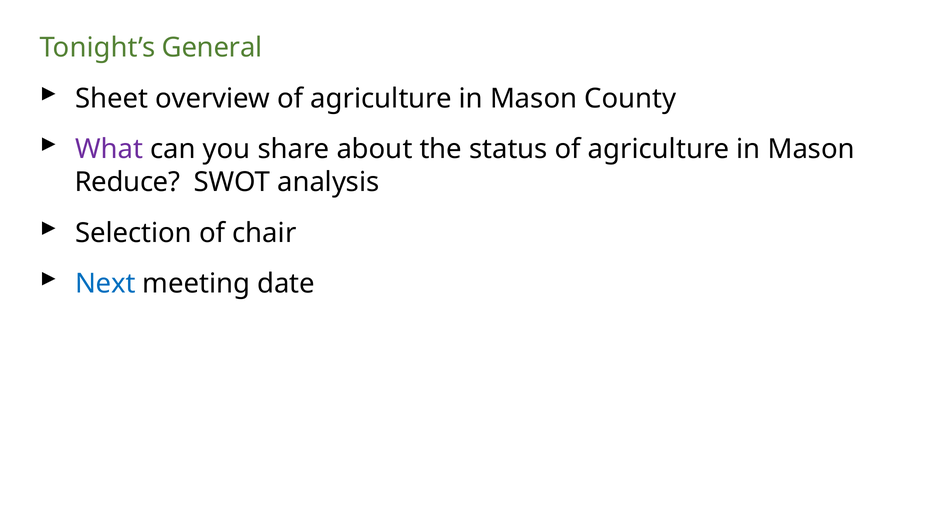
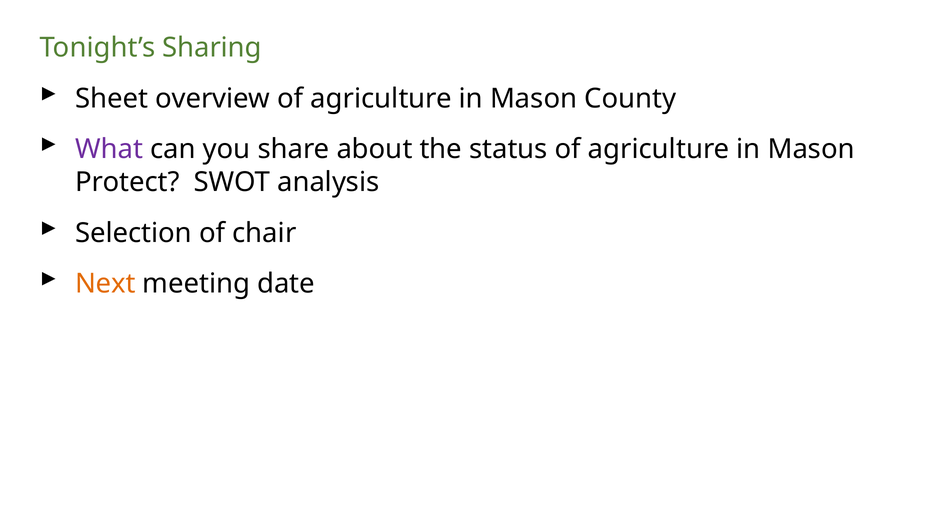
General: General -> Sharing
Reduce: Reduce -> Protect
Next colour: blue -> orange
